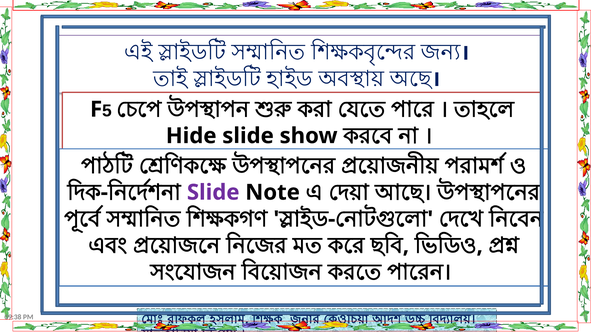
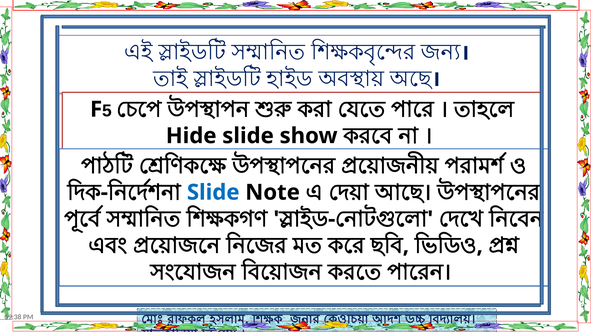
Slide at (213, 193) colour: purple -> blue
